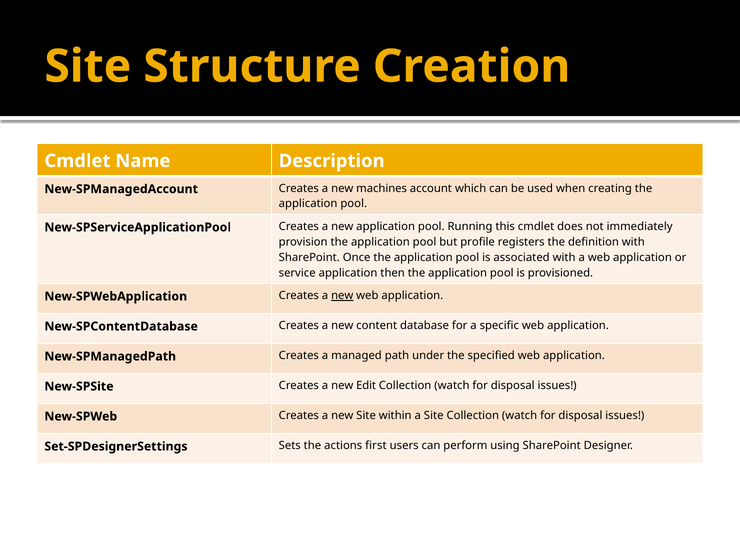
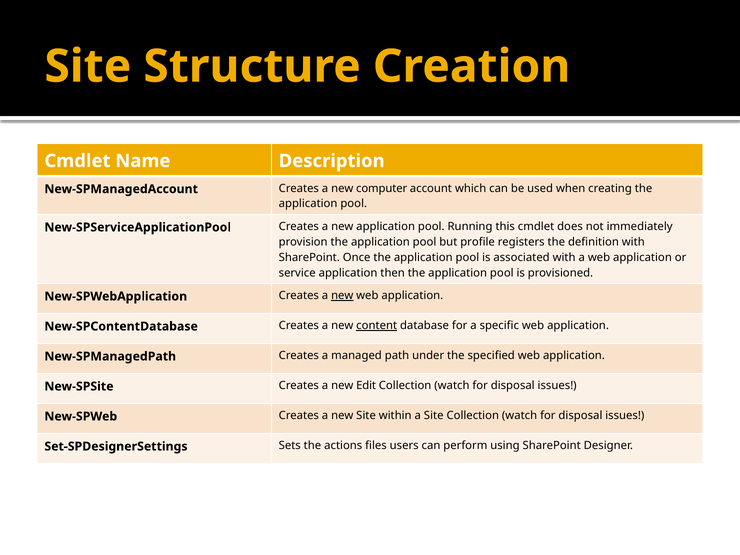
machines: machines -> computer
content underline: none -> present
first: first -> files
